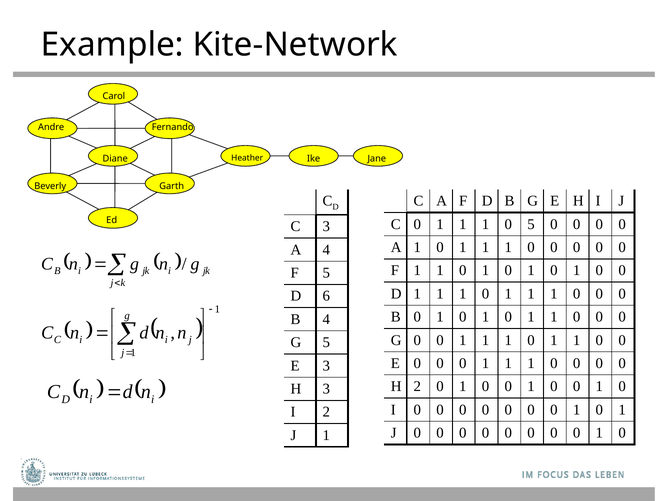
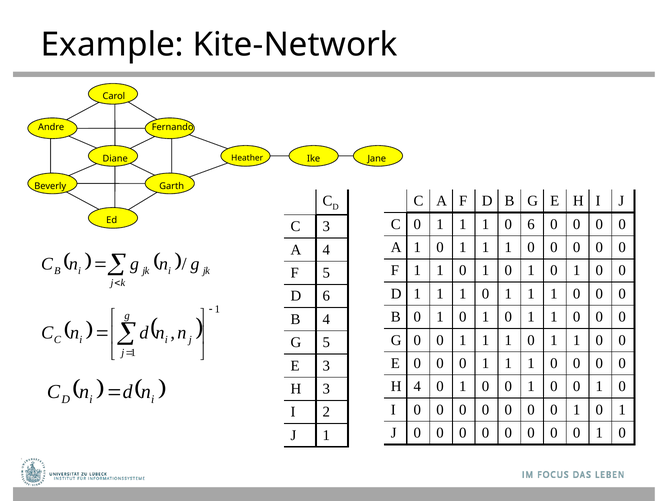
0 5: 5 -> 6
H 2: 2 -> 4
